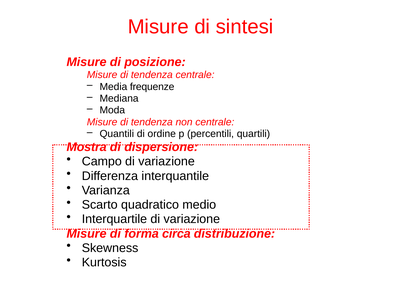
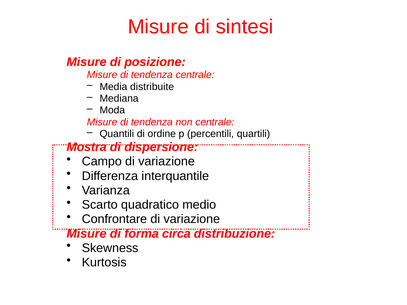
frequenze: frequenze -> distribuite
Interquartile: Interquartile -> Confrontare
